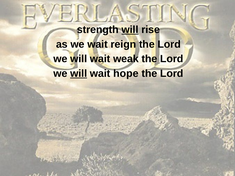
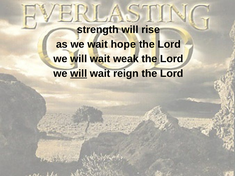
will at (130, 30) underline: present -> none
reign: reign -> hope
hope: hope -> reign
